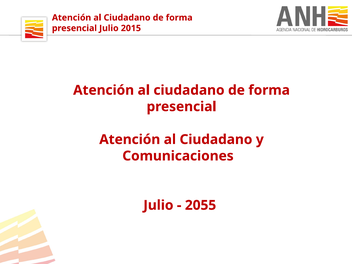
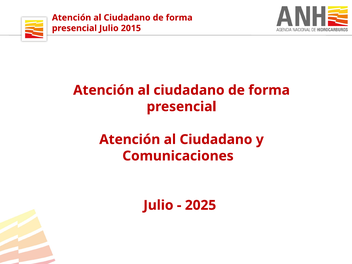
2055: 2055 -> 2025
